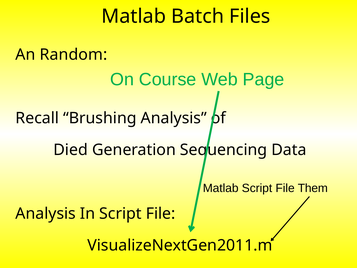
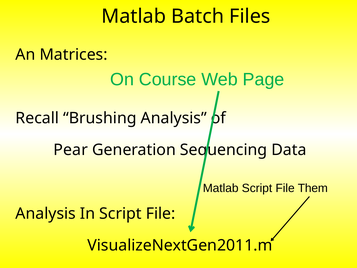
Random: Random -> Matrices
Died: Died -> Pear
